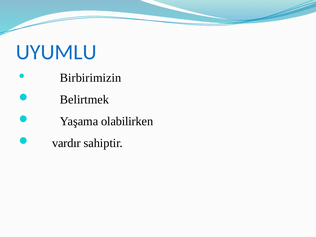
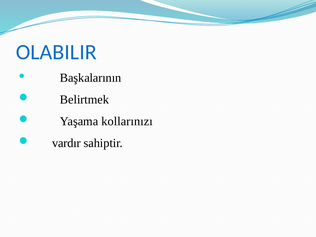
UYUMLU: UYUMLU -> OLABILIR
Birbirimizin: Birbirimizin -> Başkalarının
olabilirken: olabilirken -> kollarınızı
